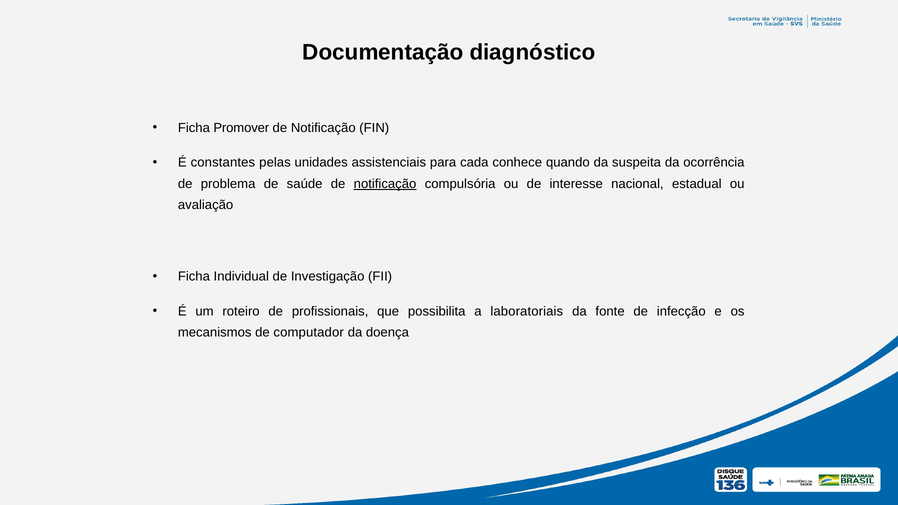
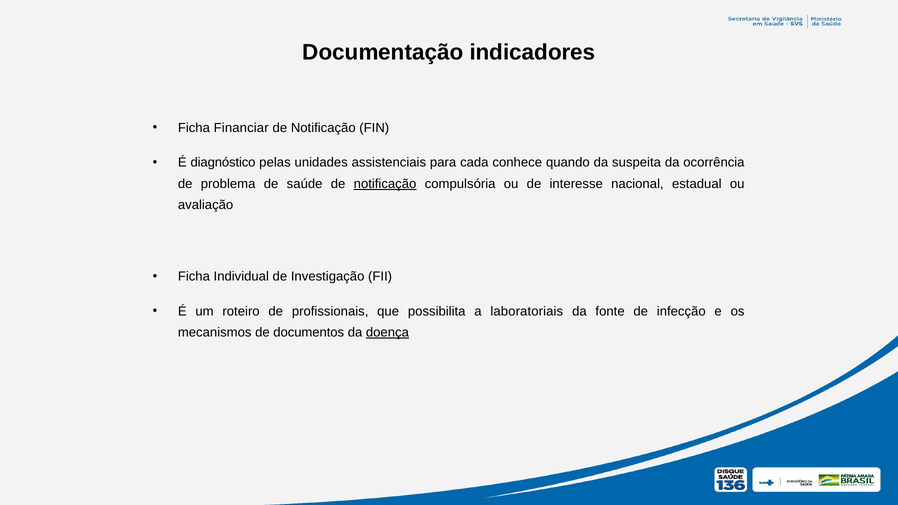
diagnóstico: diagnóstico -> indicadores
Promover: Promover -> Financiar
constantes: constantes -> diagnóstico
computador: computador -> documentos
doença underline: none -> present
